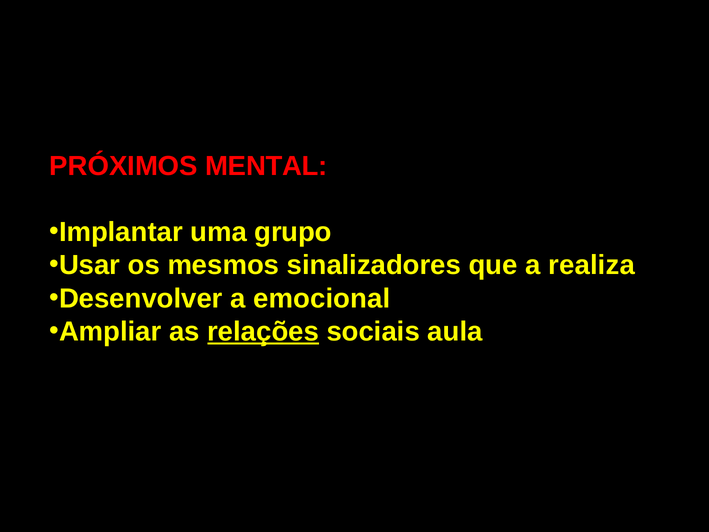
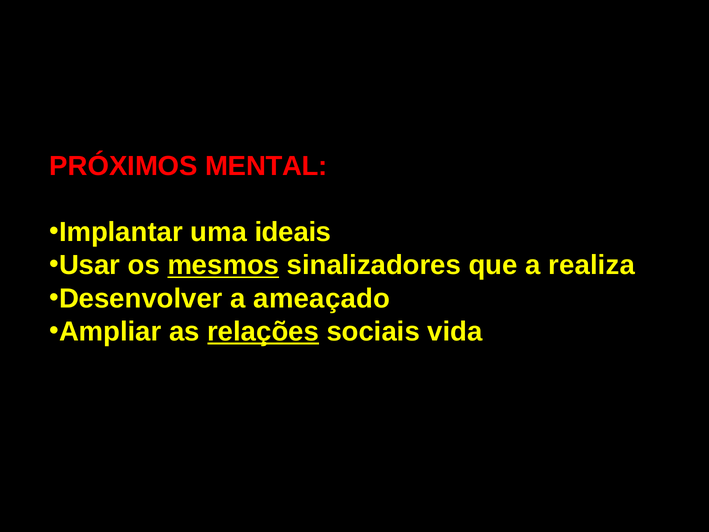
grupo: grupo -> ideais
mesmos underline: none -> present
emocional: emocional -> ameaçado
aula: aula -> vida
